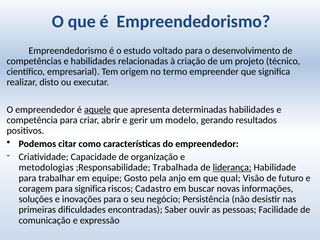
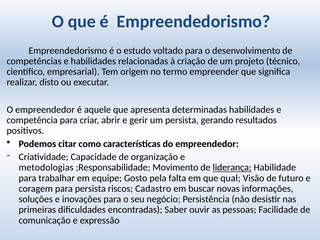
aquele underline: present -> none
um modelo: modelo -> persista
Trabalhada: Trabalhada -> Movimento
anjo: anjo -> falta
para significa: significa -> persista
